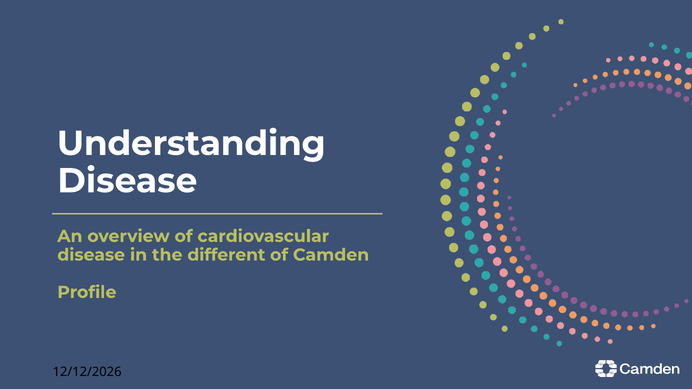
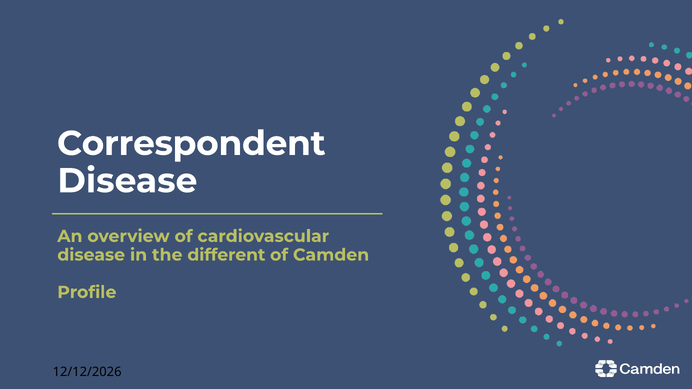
Understanding: Understanding -> Correspondent
